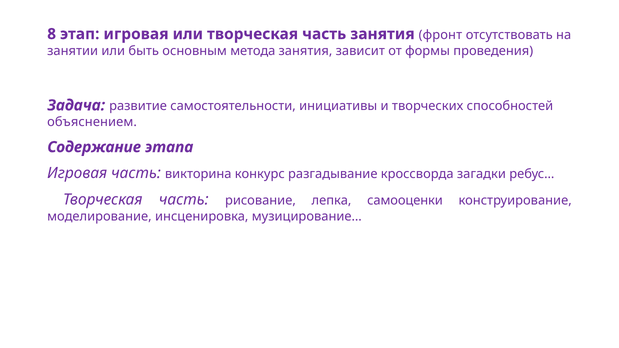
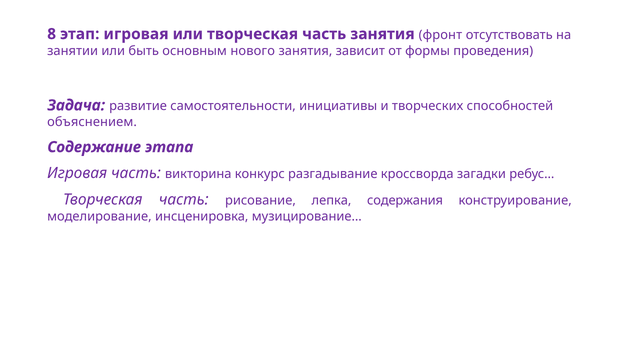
метода: метода -> нового
самооценки: самооценки -> содержания
